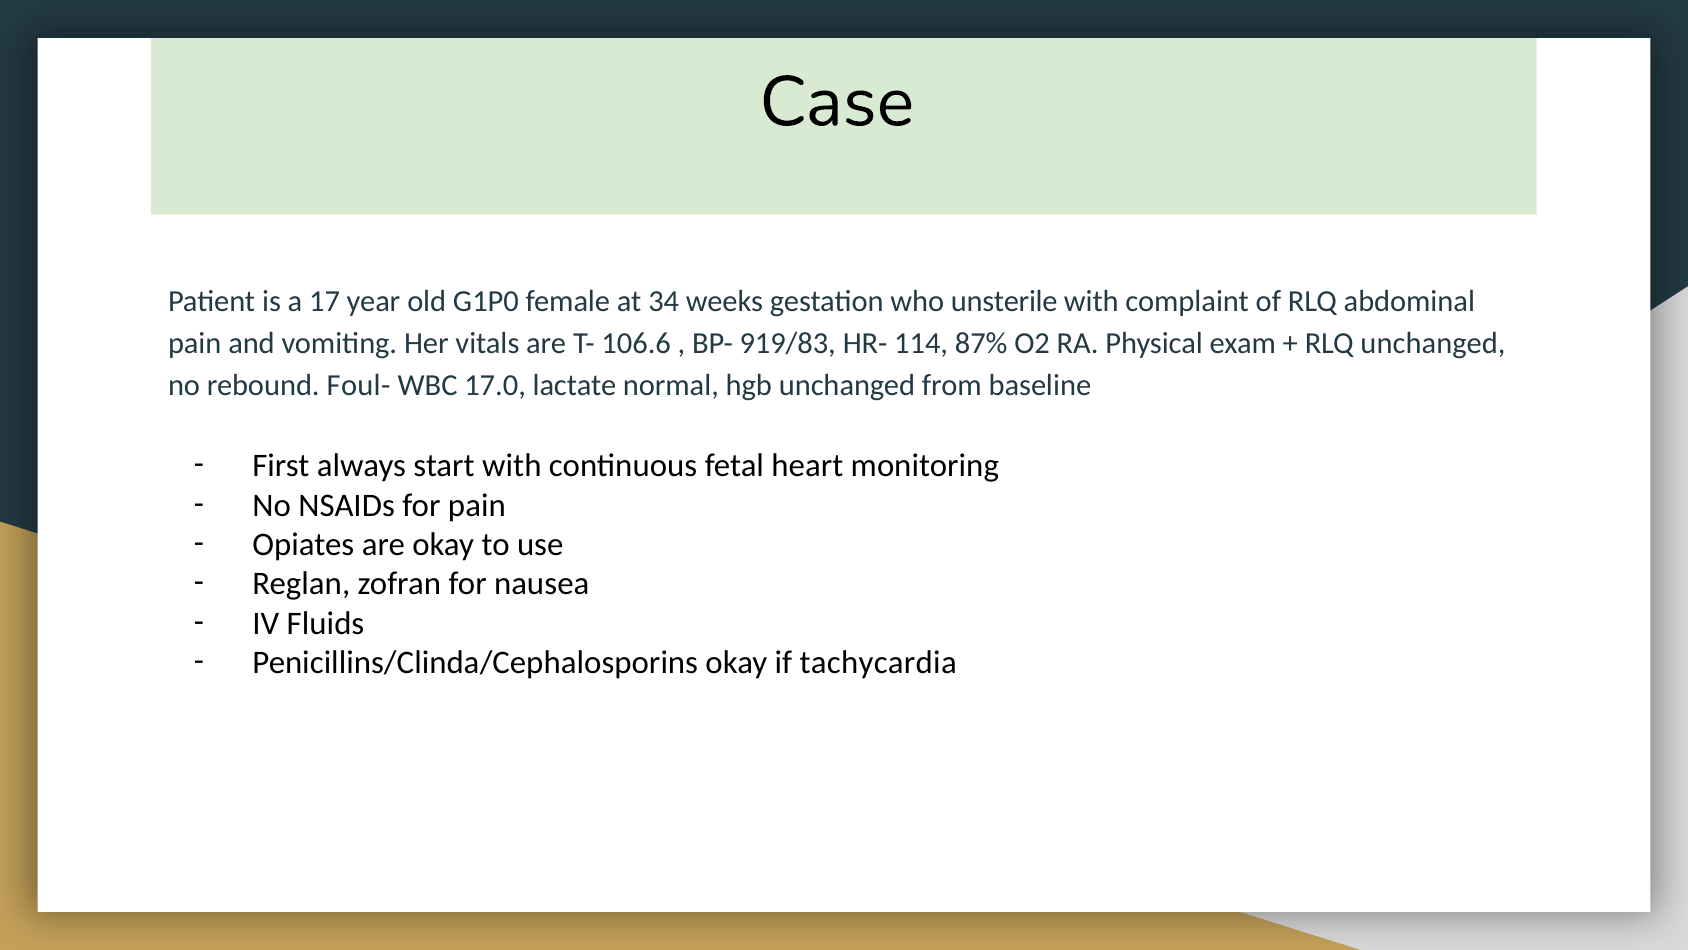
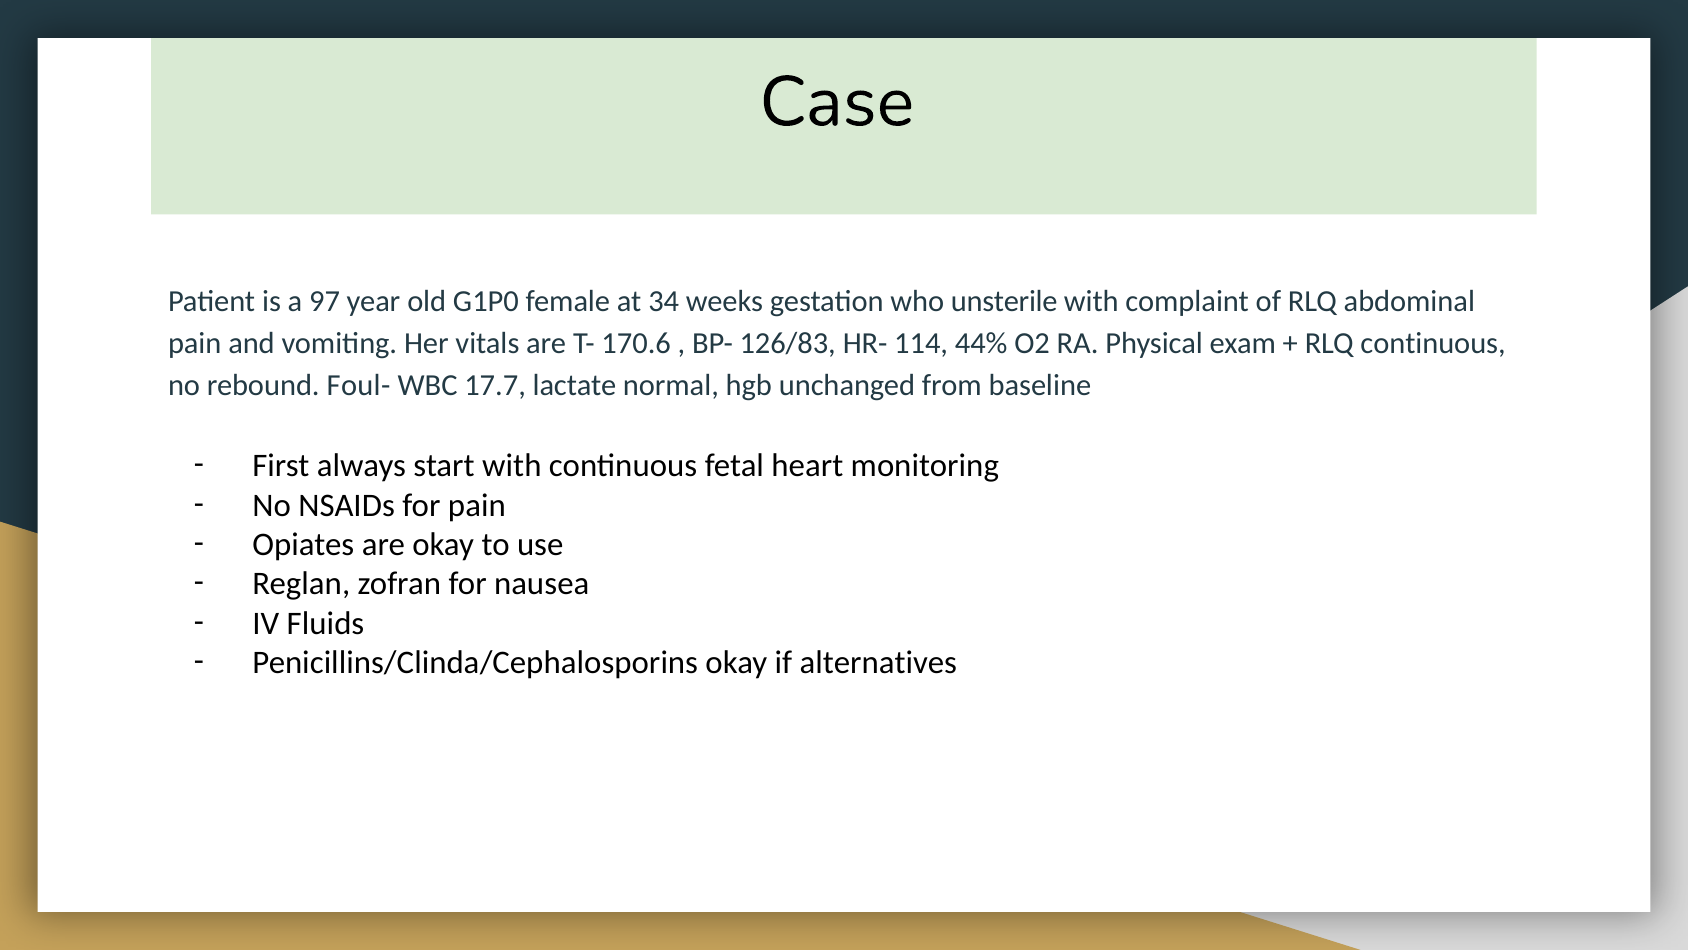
17: 17 -> 97
106.6: 106.6 -> 170.6
919/83: 919/83 -> 126/83
87%: 87% -> 44%
RLQ unchanged: unchanged -> continuous
17.0: 17.0 -> 17.7
tachycardia: tachycardia -> alternatives
